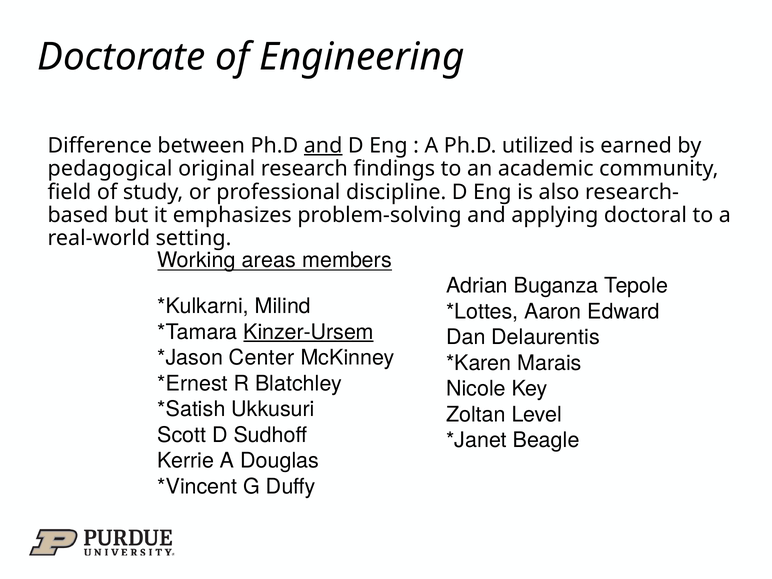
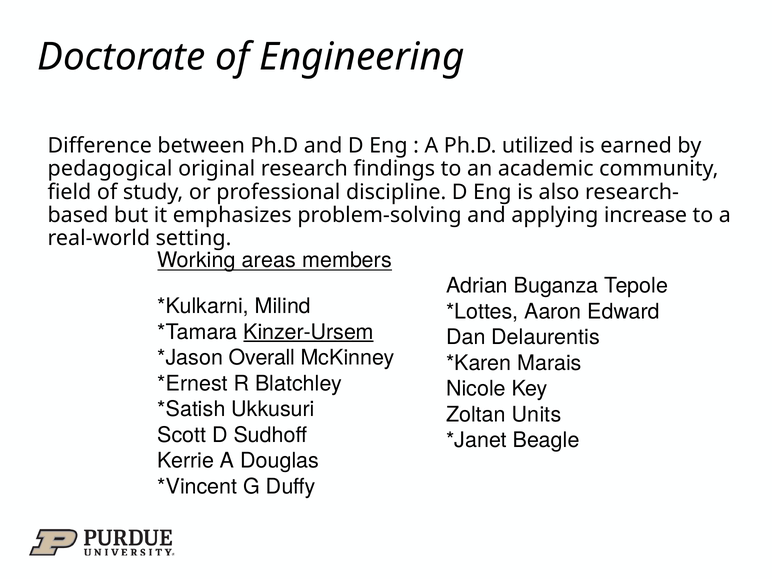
and at (323, 146) underline: present -> none
doctoral: doctoral -> increase
Center: Center -> Overall
Level: Level -> Units
